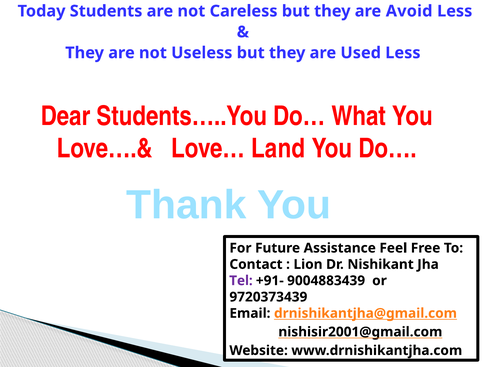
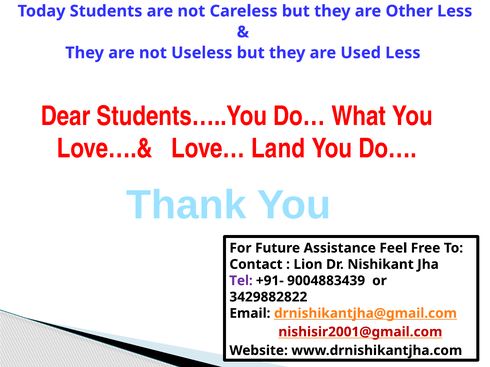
Avoid: Avoid -> Other
9720373439: 9720373439 -> 3429882822
nishisir2001@gmail.com colour: black -> red
